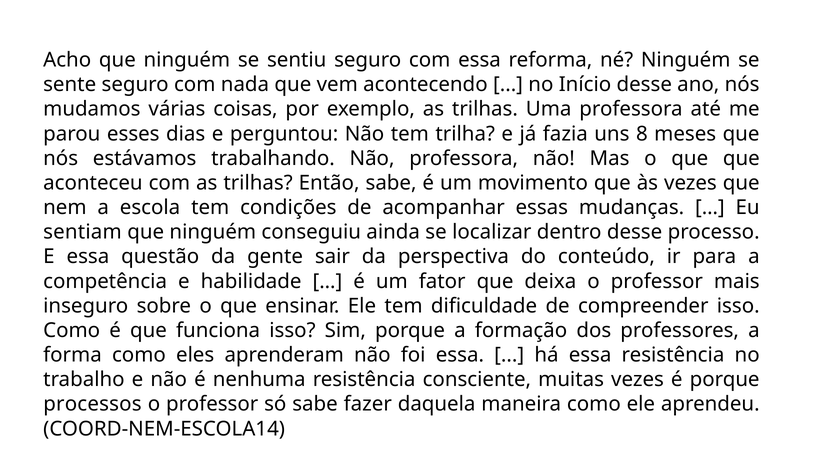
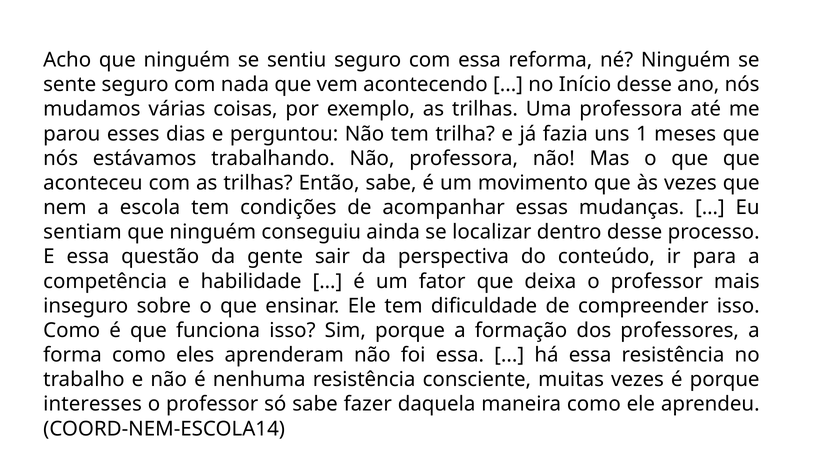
8: 8 -> 1
processos: processos -> interesses
